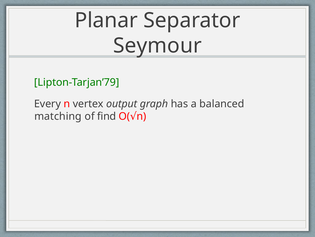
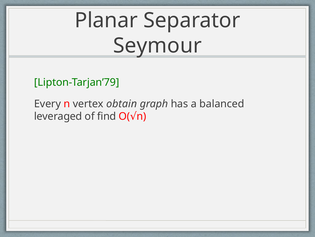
output: output -> obtain
matching: matching -> leveraged
